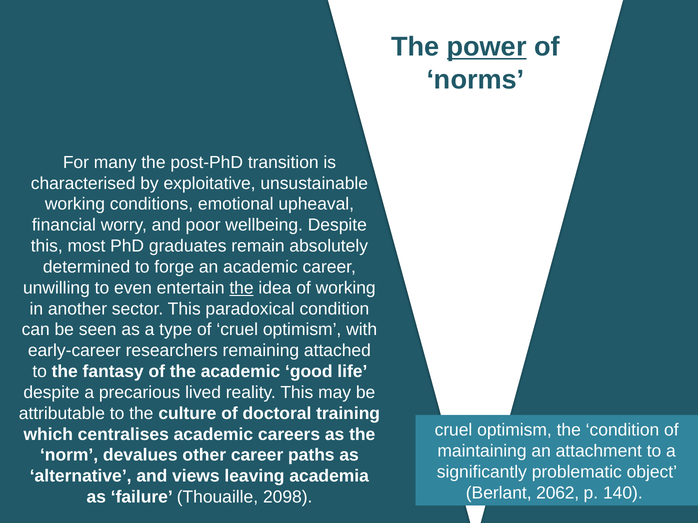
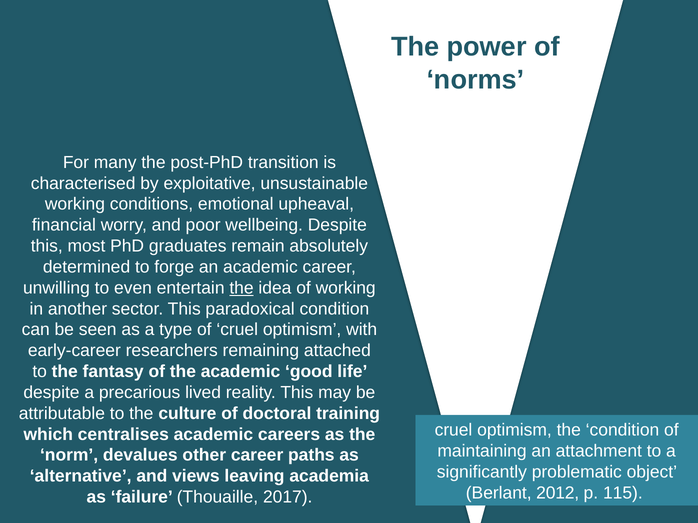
power underline: present -> none
2062: 2062 -> 2012
140: 140 -> 115
2098: 2098 -> 2017
